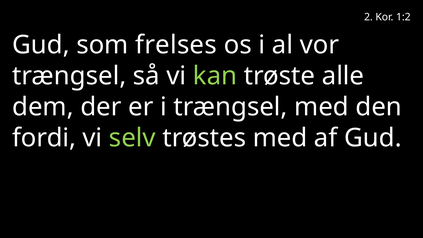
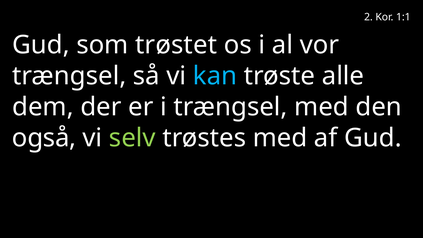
1:2: 1:2 -> 1:1
frelses: frelses -> trøstet
kan colour: light green -> light blue
fordi: fordi -> også
